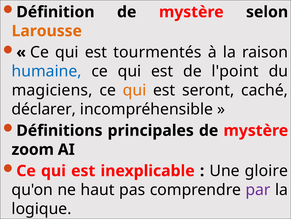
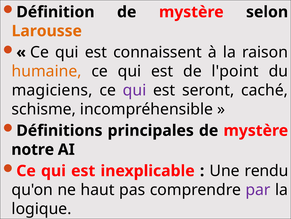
tourmentés: tourmentés -> connaissent
humaine colour: blue -> orange
qui at (135, 90) colour: orange -> purple
déclarer: déclarer -> schisme
zoom: zoom -> notre
gloire: gloire -> rendu
